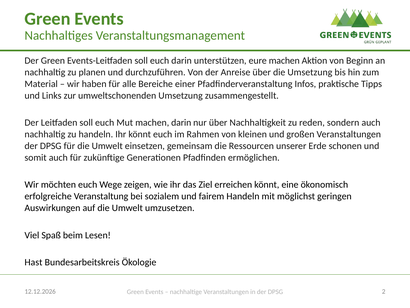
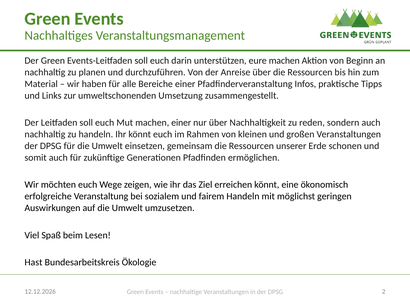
über die Umsetzung: Umsetzung -> Ressourcen
machen darin: darin -> einer
